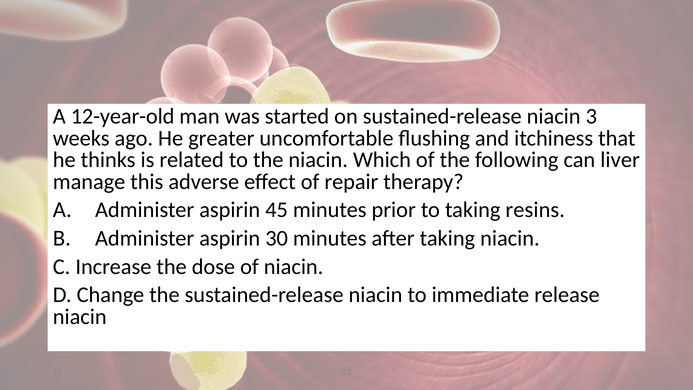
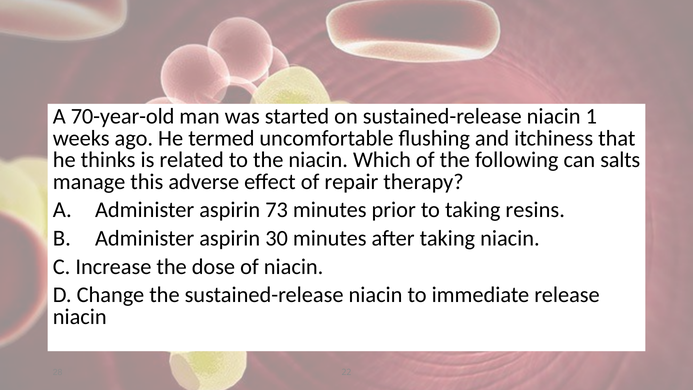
12-year-old: 12-year-old -> 70-year-old
3: 3 -> 1
greater: greater -> termed
liver: liver -> salts
45: 45 -> 73
